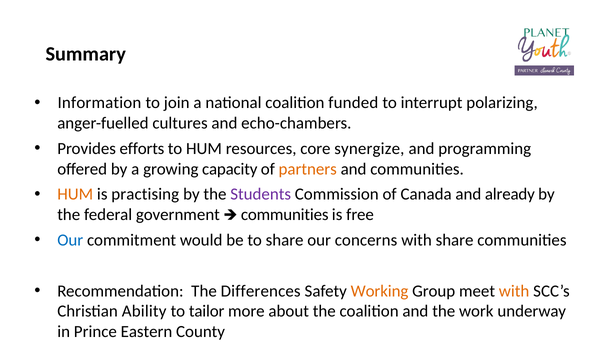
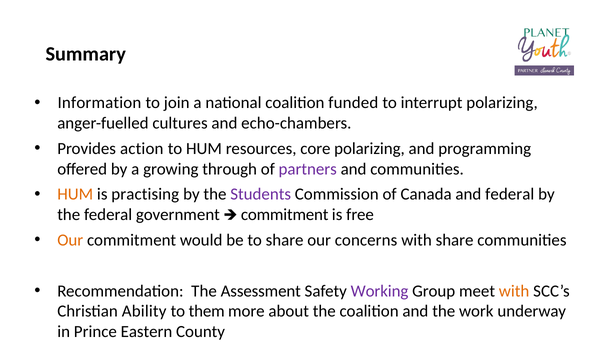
efforts: efforts -> action
core synergize: synergize -> polarizing
capacity: capacity -> through
partners colour: orange -> purple
and already: already -> federal
government communities: communities -> commitment
Our at (70, 240) colour: blue -> orange
Differences: Differences -> Assessment
Working colour: orange -> purple
tailor: tailor -> them
